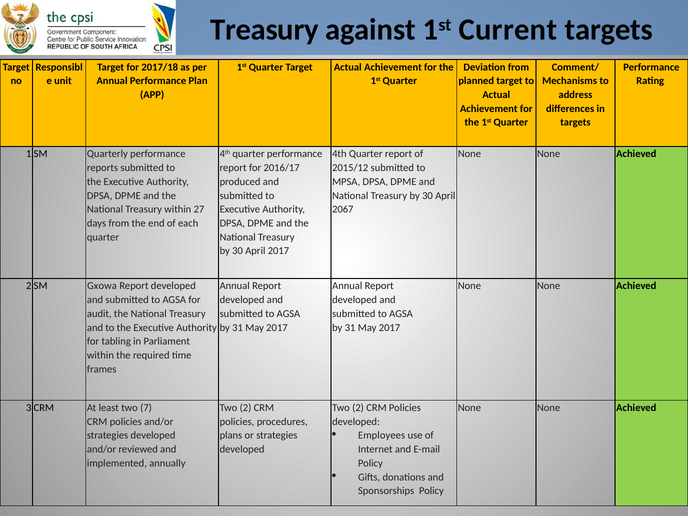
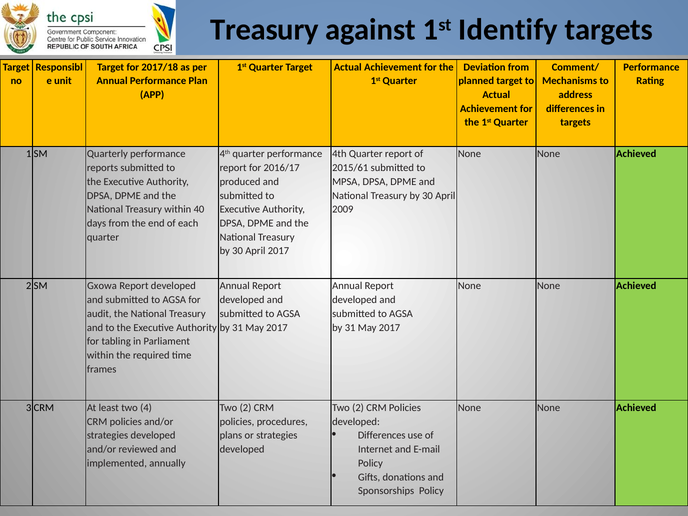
Current: Current -> Identify
2015/12: 2015/12 -> 2015/61
27: 27 -> 40
2067: 2067 -> 2009
7: 7 -> 4
Employees at (382, 435): Employees -> Differences
